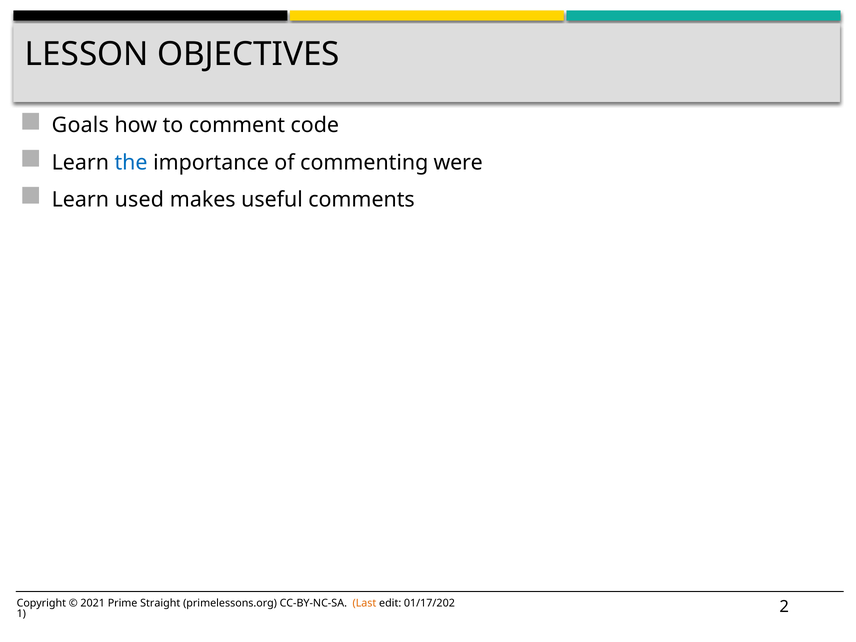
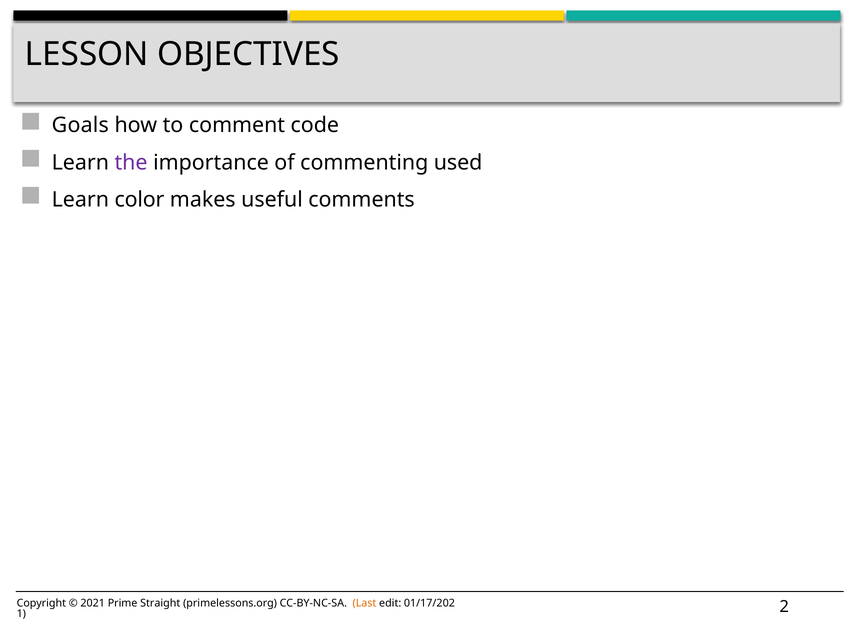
the colour: blue -> purple
were: were -> used
used: used -> color
